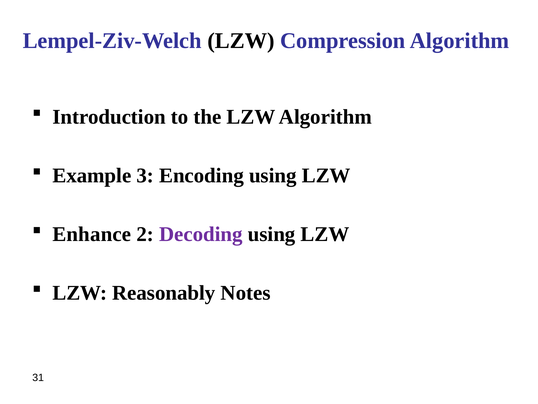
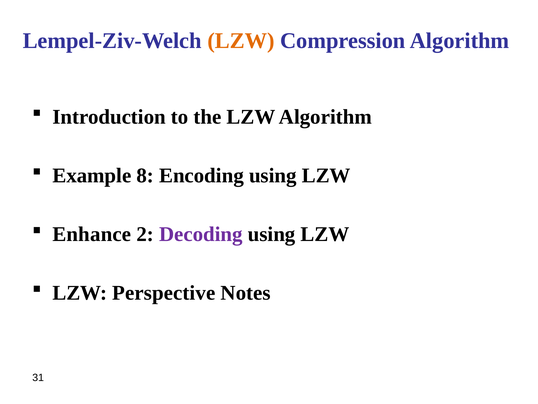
LZW at (241, 41) colour: black -> orange
3: 3 -> 8
Reasonably: Reasonably -> Perspective
